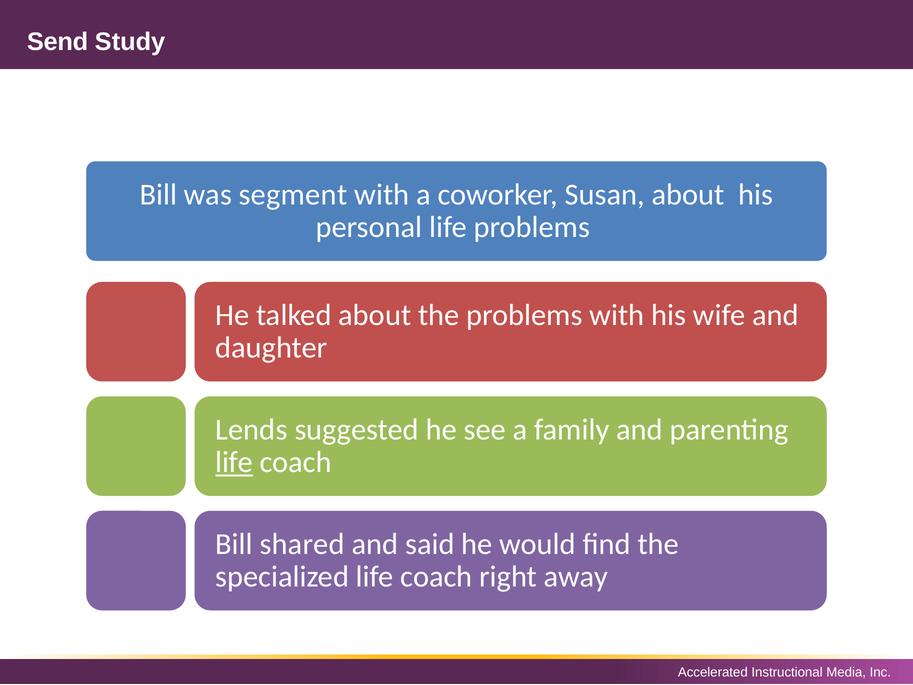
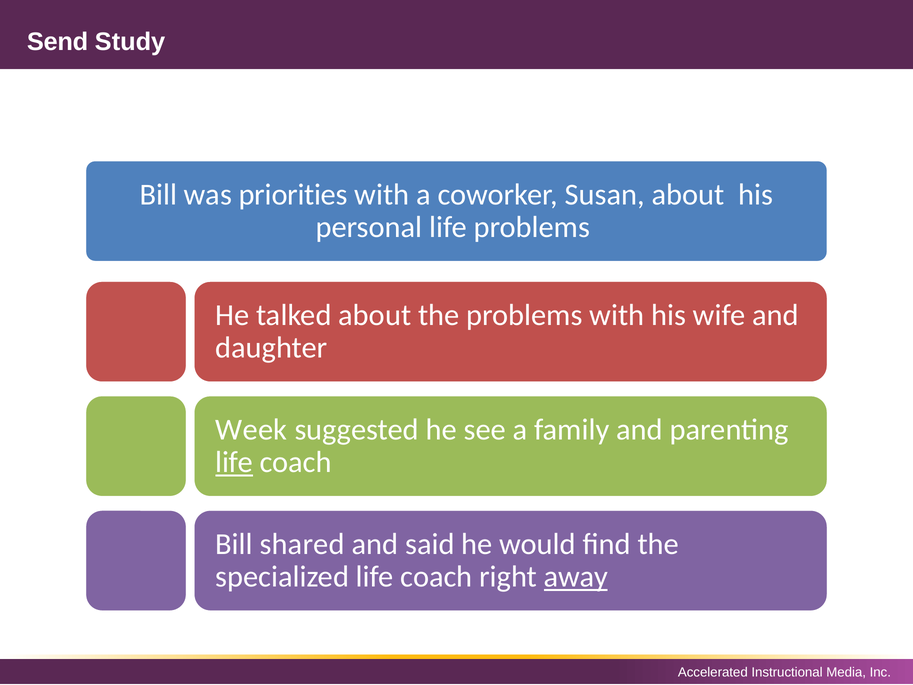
segment: segment -> priorities
Lends: Lends -> Week
away underline: none -> present
